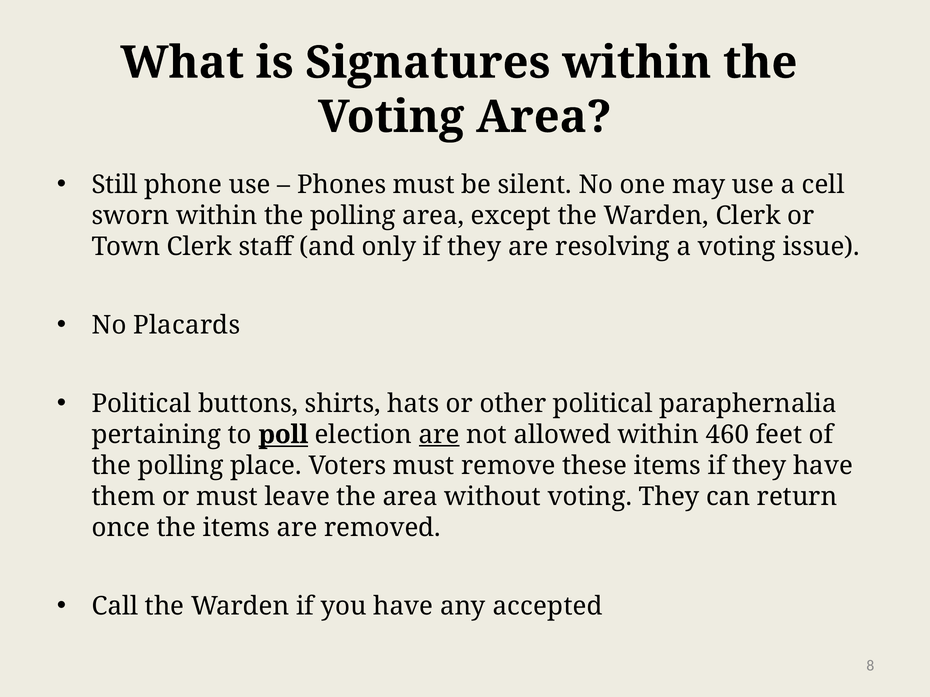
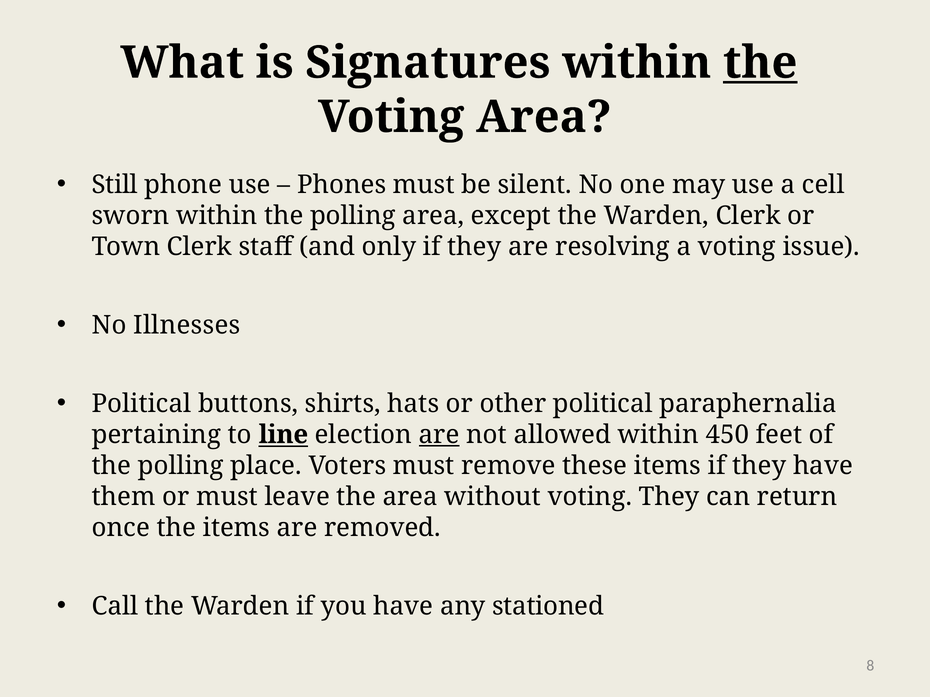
the at (760, 63) underline: none -> present
Placards: Placards -> Illnesses
poll: poll -> line
460: 460 -> 450
accepted: accepted -> stationed
